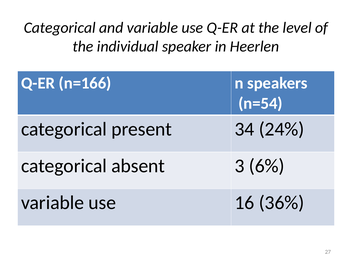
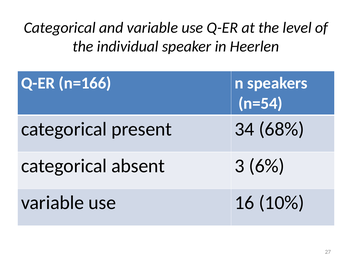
24%: 24% -> 68%
36%: 36% -> 10%
